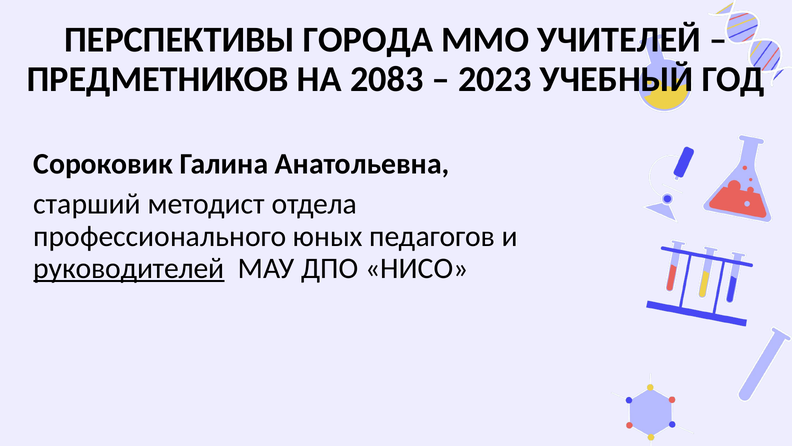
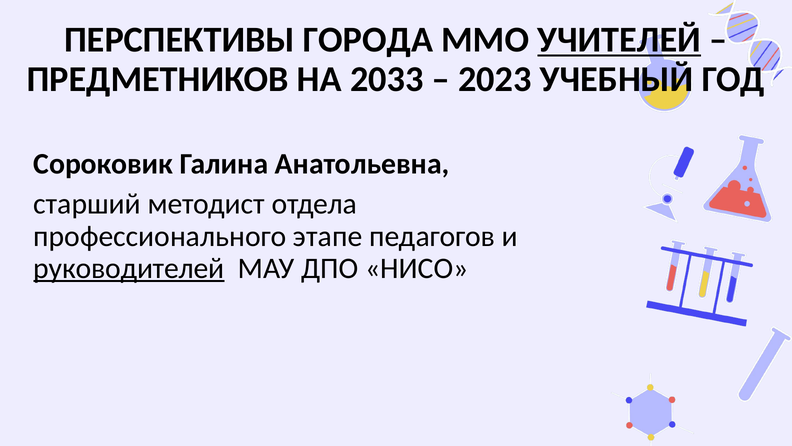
УЧИТЕЛЕЙ underline: none -> present
2083: 2083 -> 2033
юных: юных -> этапе
